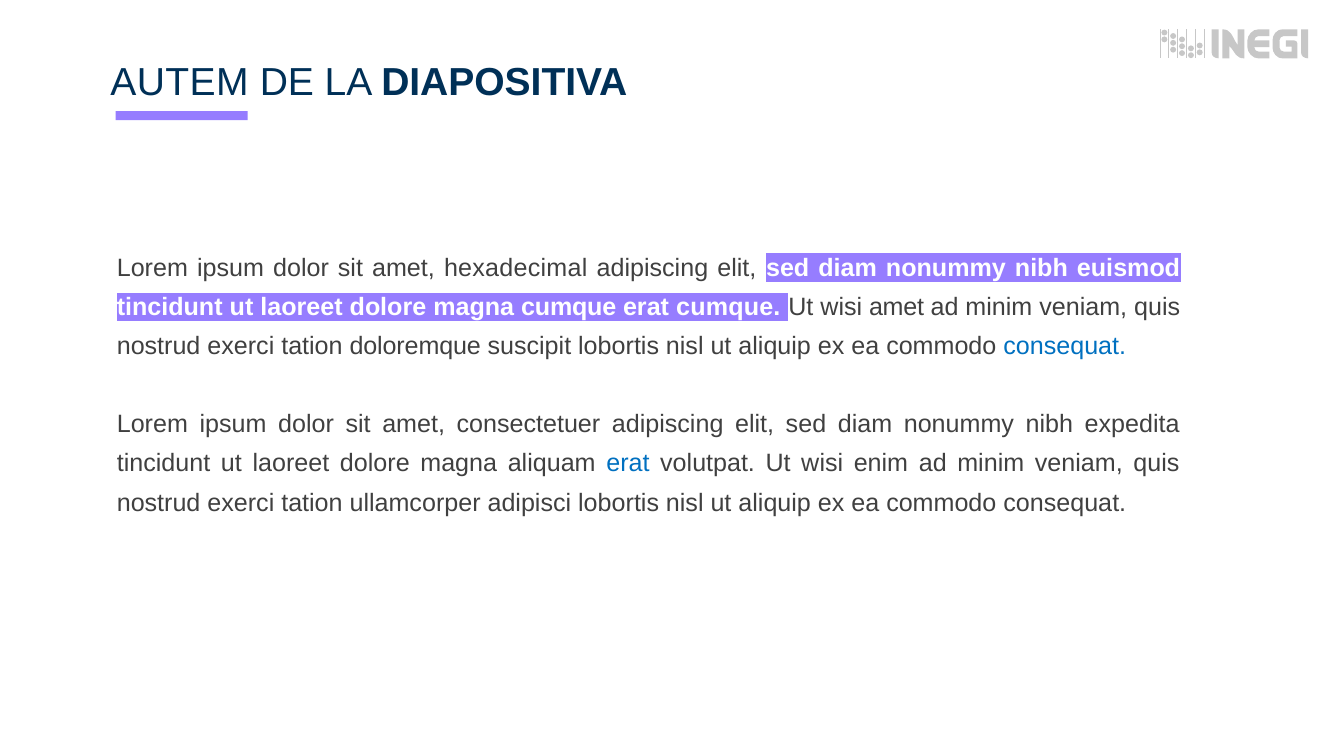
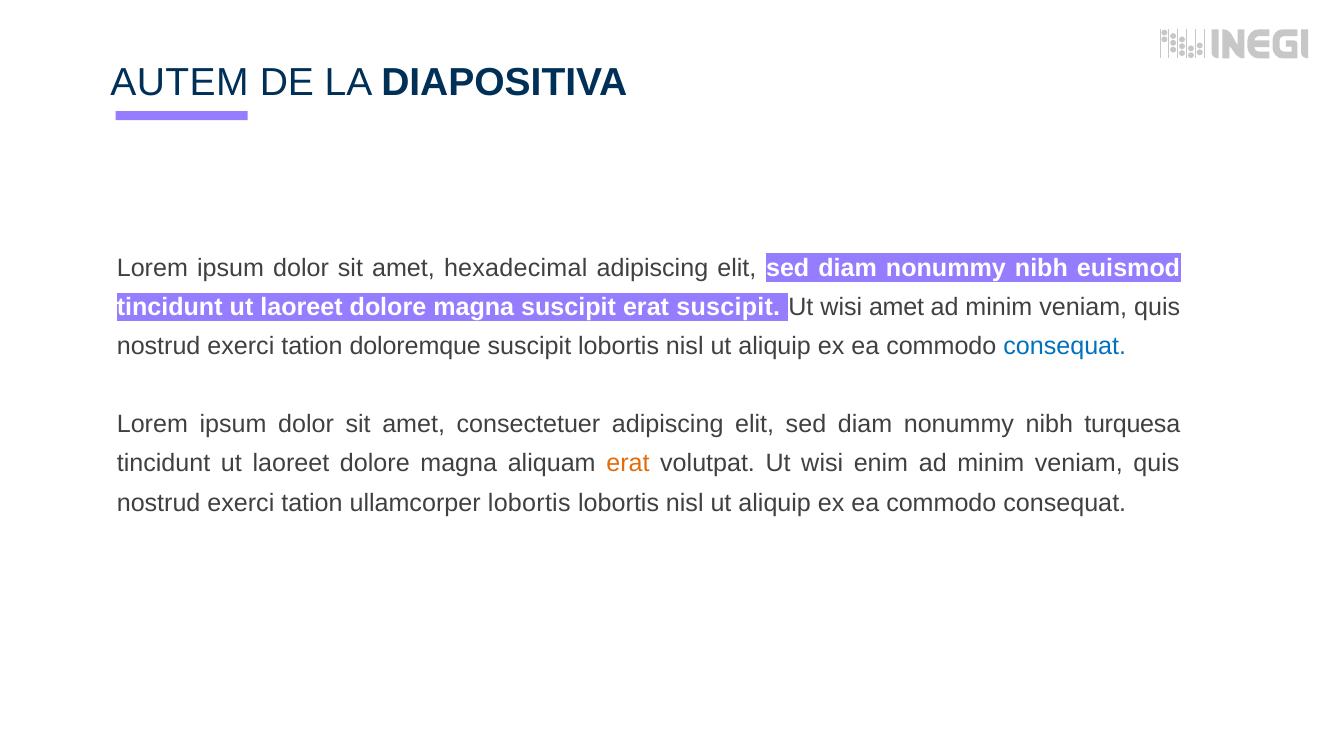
magna cumque: cumque -> suscipit
erat cumque: cumque -> suscipit
expedita: expedita -> turquesa
erat at (628, 464) colour: blue -> orange
ullamcorper adipisci: adipisci -> lobortis
